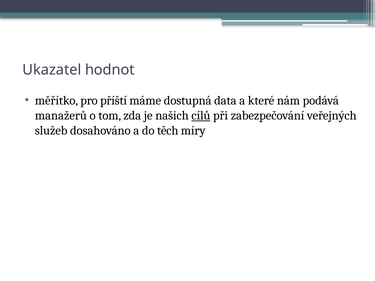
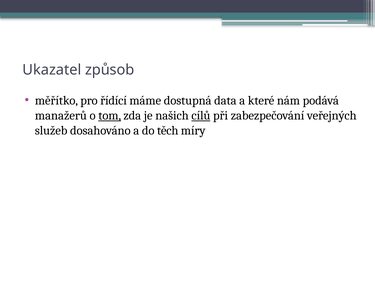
hodnot: hodnot -> způsob
příští: příští -> řídící
tom underline: none -> present
